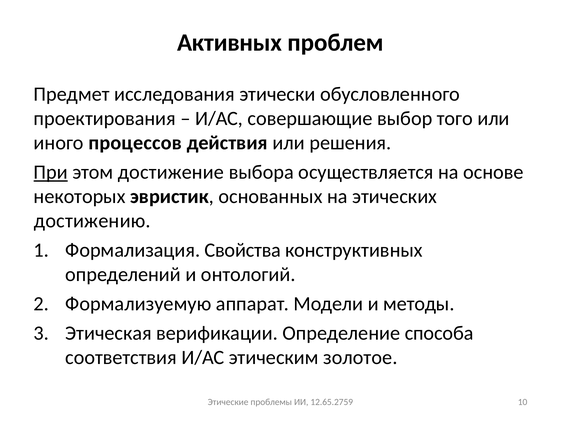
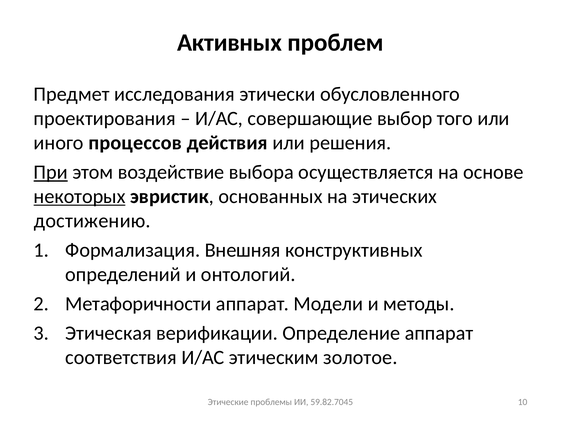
достижение: достижение -> воздействие
некоторых underline: none -> present
Свойства: Свойства -> Внешняя
Формализуемую: Формализуемую -> Метафоричности
Определение способа: способа -> аппарат
12.65.2759: 12.65.2759 -> 59.82.7045
